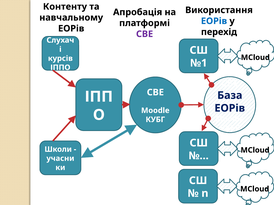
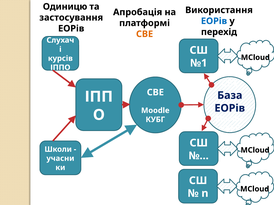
Контенту: Контенту -> Одиницю
навчальному: навчальному -> застосування
CBE at (145, 34) colour: purple -> orange
